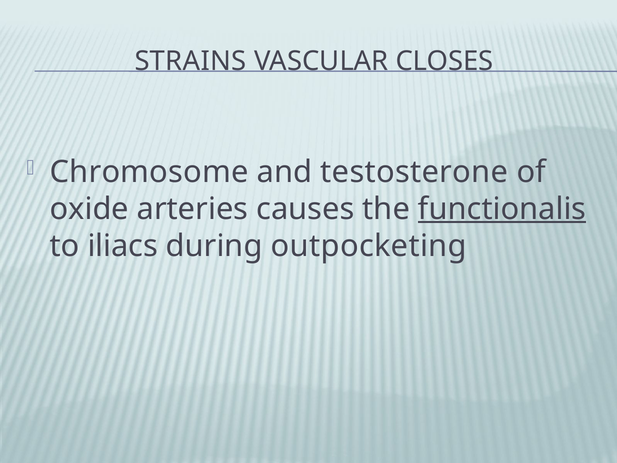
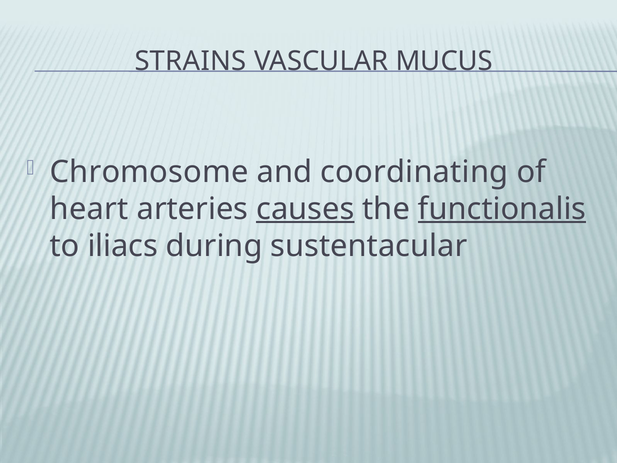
CLOSES: CLOSES -> MUCUS
testosterone: testosterone -> coordinating
oxide: oxide -> heart
causes underline: none -> present
outpocketing: outpocketing -> sustentacular
